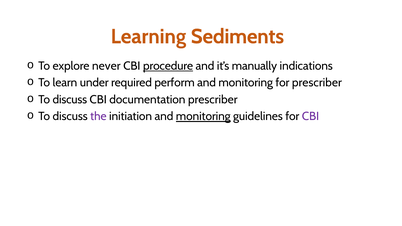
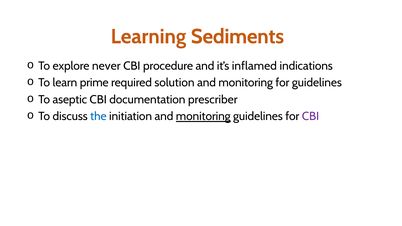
procedure underline: present -> none
manually: manually -> inflamed
under: under -> prime
perform: perform -> solution
for prescriber: prescriber -> guidelines
discuss at (70, 100): discuss -> aseptic
the colour: purple -> blue
